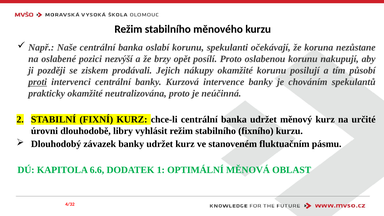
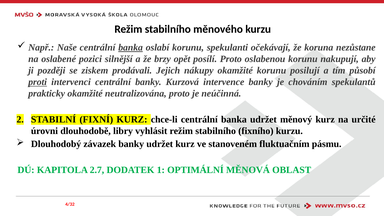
banka at (131, 47) underline: none -> present
nezvýší: nezvýší -> silnější
6.6: 6.6 -> 2.7
